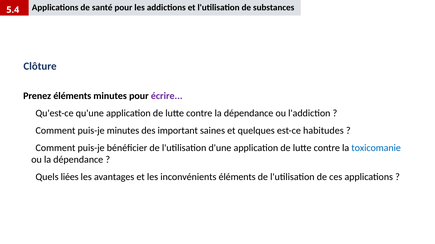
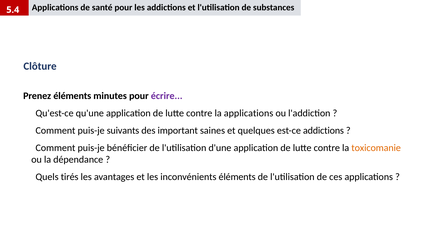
contre la dépendance: dépendance -> applications
puis-je minutes: minutes -> suivants
est-ce habitudes: habitudes -> addictions
toxicomanie colour: blue -> orange
liées: liées -> tirés
